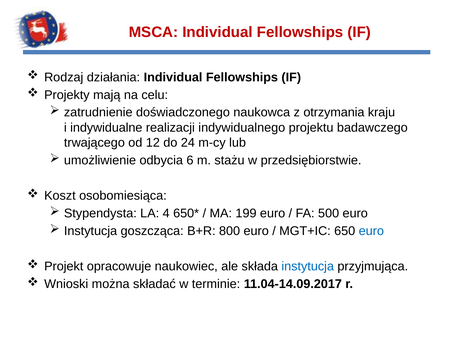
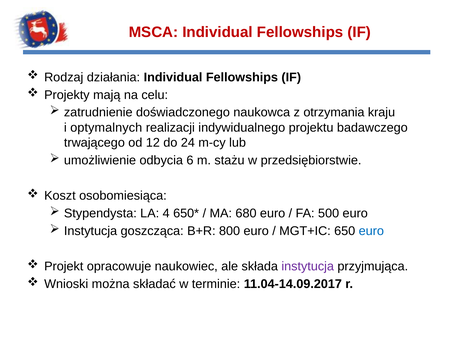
indywidualne: indywidualne -> optymalnych
199: 199 -> 680
instytucja at (308, 266) colour: blue -> purple
